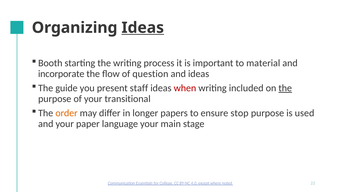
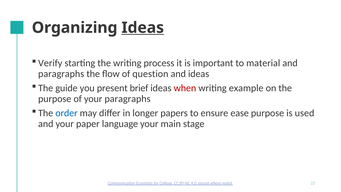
Booth: Booth -> Verify
incorporate at (61, 74): incorporate -> paragraphs
staff: staff -> brief
included: included -> example
the at (285, 88) underline: present -> none
your transitional: transitional -> paragraphs
order colour: orange -> blue
stop: stop -> ease
